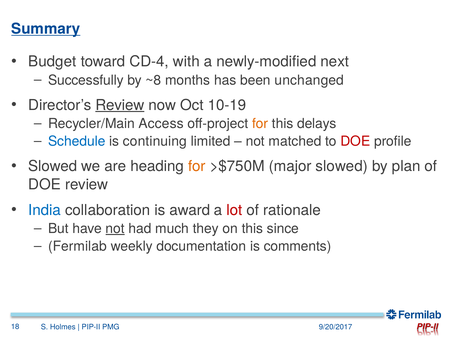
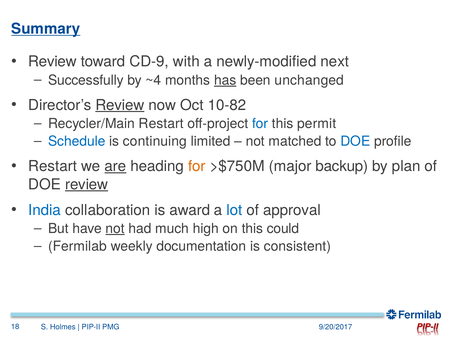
Budget at (52, 62): Budget -> Review
CD-4: CD-4 -> CD-9
~8: ~8 -> ~4
has underline: none -> present
10-19: 10-19 -> 10-82
Recycler/Main Access: Access -> Restart
for at (260, 124) colour: orange -> blue
delays: delays -> permit
DOE at (355, 141) colour: red -> blue
Slowed at (53, 166): Slowed -> Restart
are underline: none -> present
major slowed: slowed -> backup
review at (87, 184) underline: none -> present
lot colour: red -> blue
rationale: rationale -> approval
they: they -> high
since: since -> could
comments: comments -> consistent
